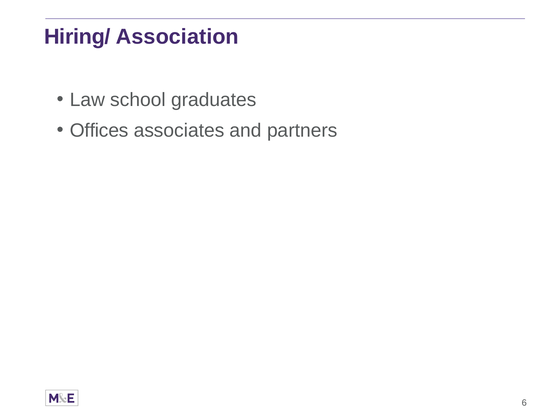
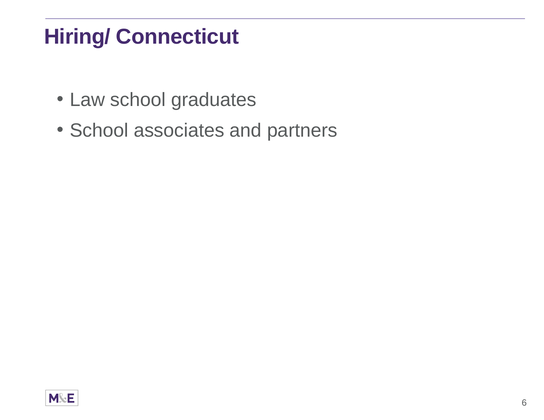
Association: Association -> Connecticut
Offices at (99, 131): Offices -> School
